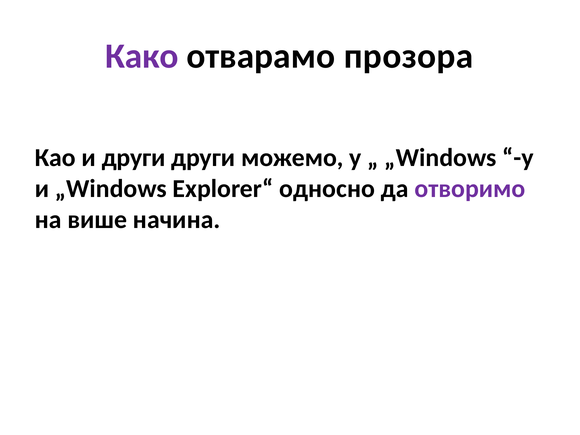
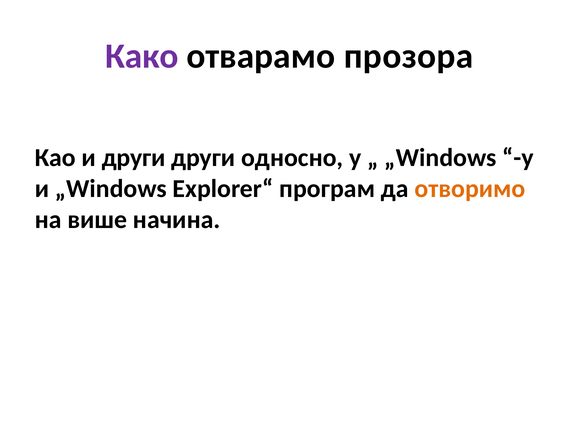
можемо: можемо -> односно
односно: односно -> програм
отворимо colour: purple -> orange
